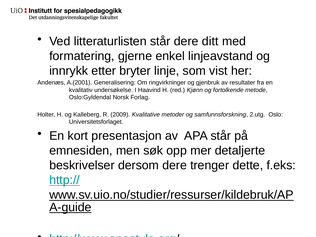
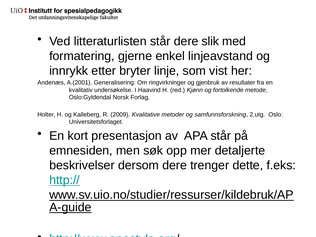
ditt: ditt -> slik
